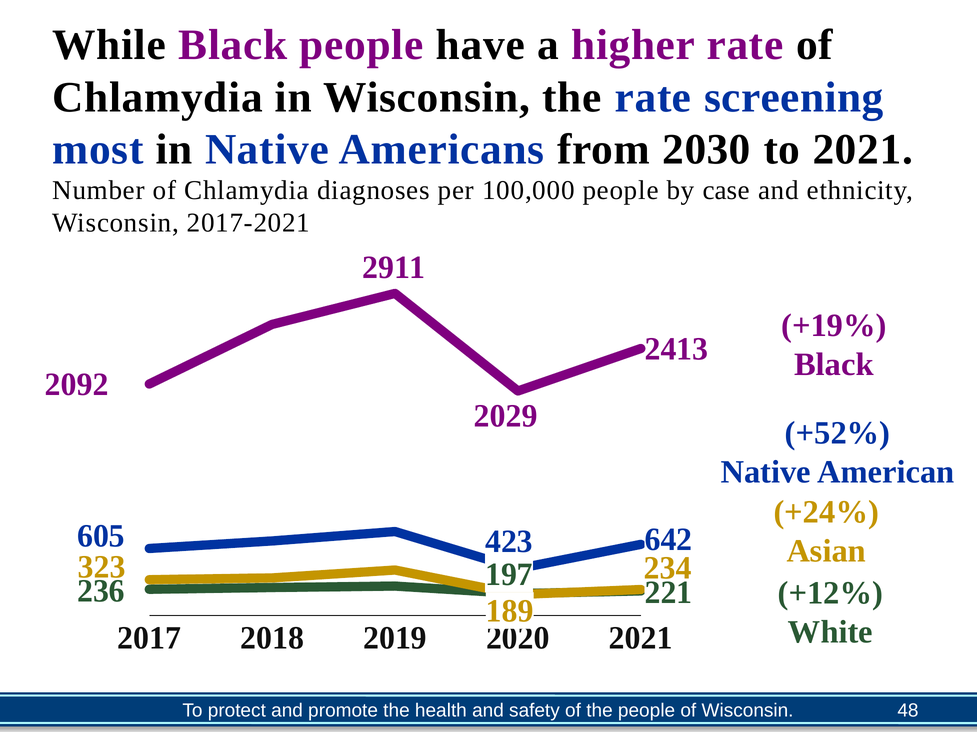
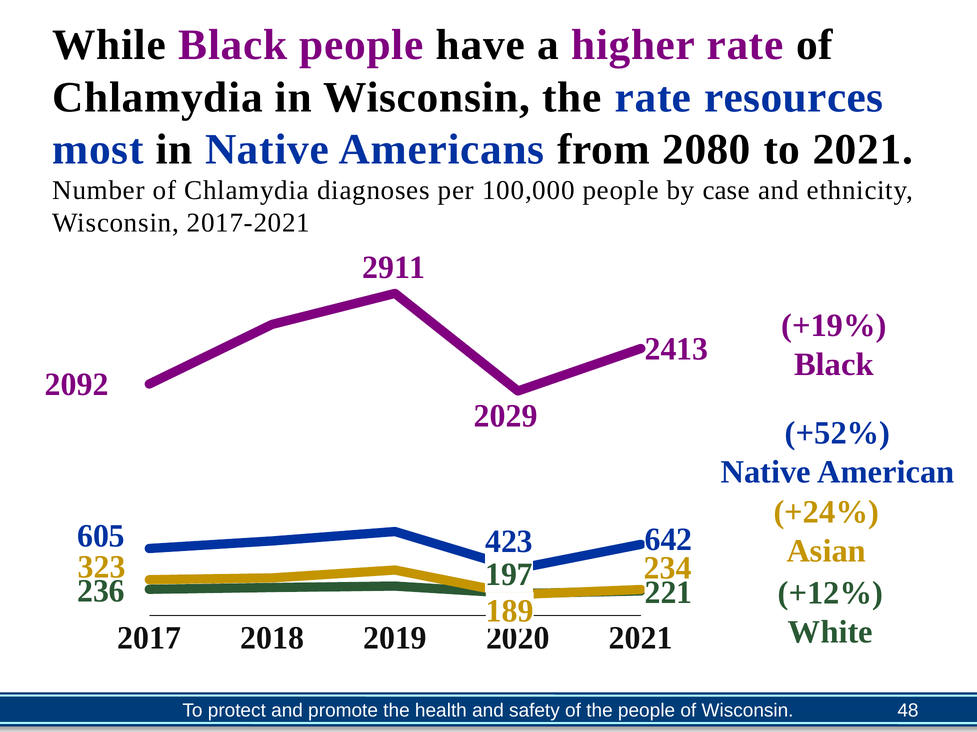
screening: screening -> resources
2030: 2030 -> 2080
